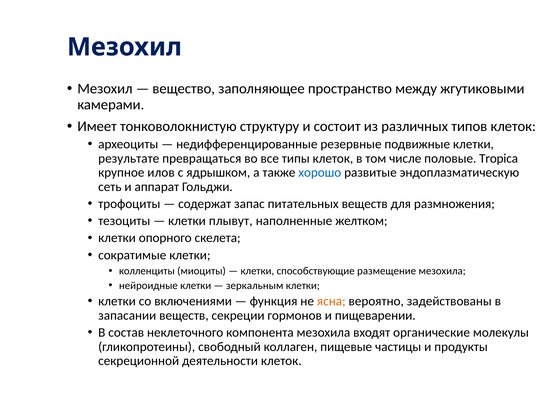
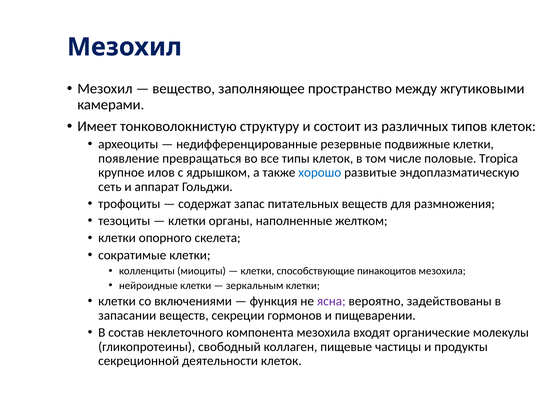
результате: результате -> появление
плывут: плывут -> органы
размещение: размещение -> пинакоцитов
ясна colour: orange -> purple
